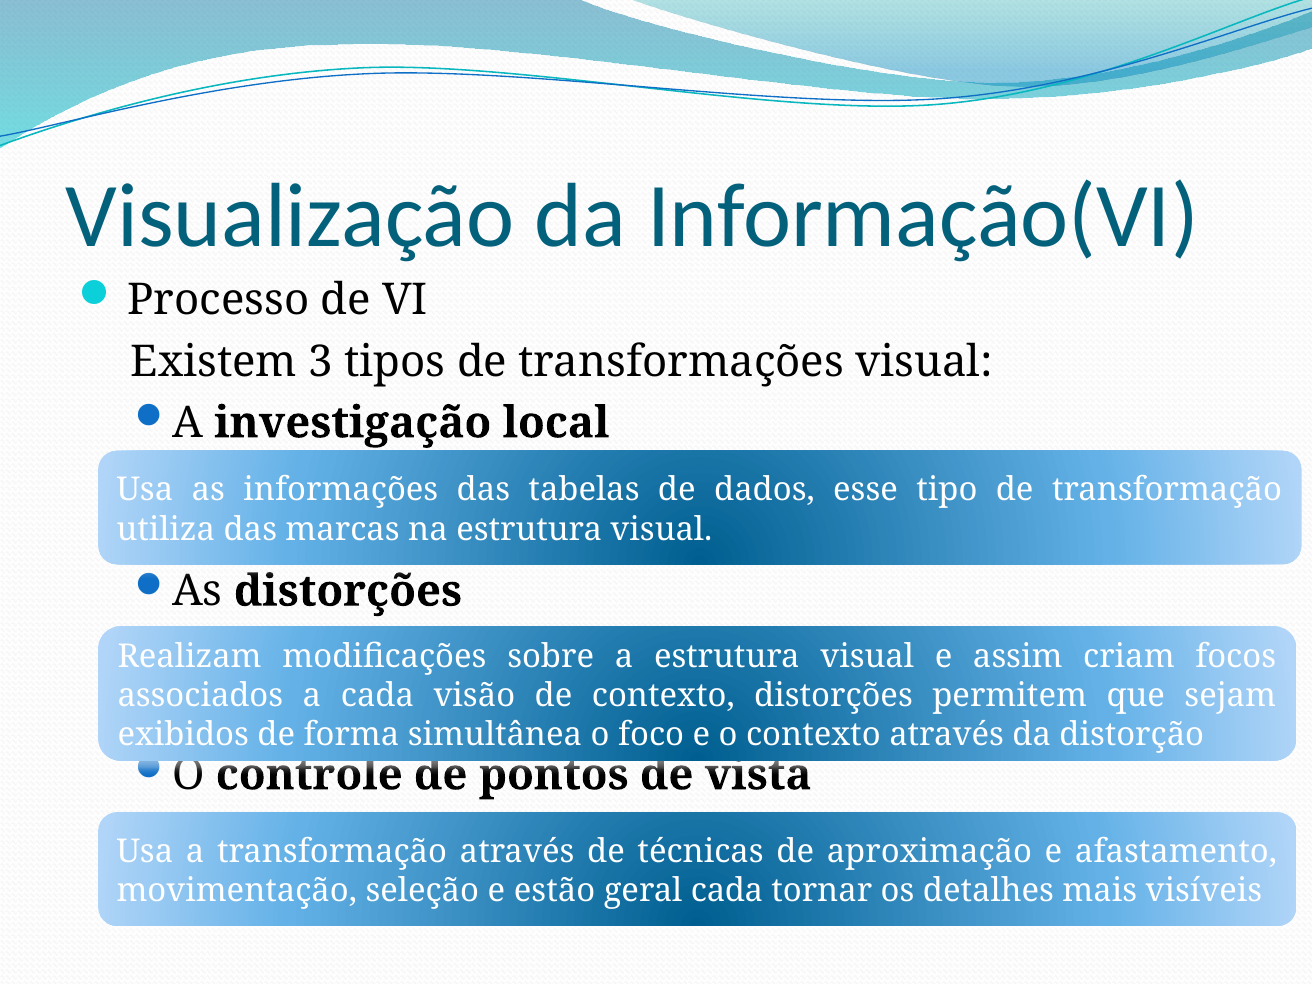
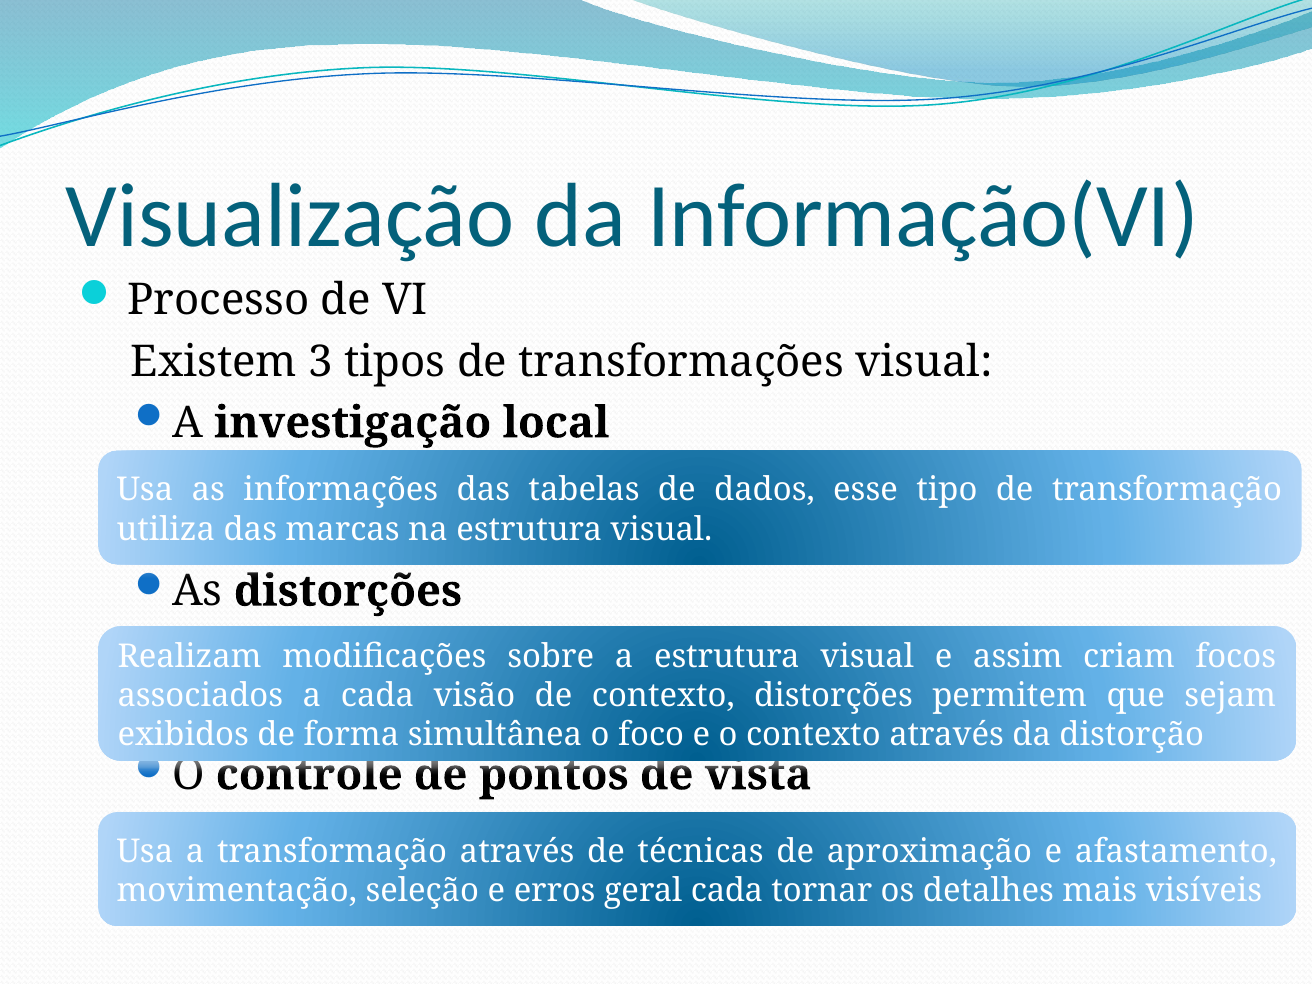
estão: estão -> erros
